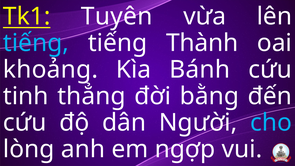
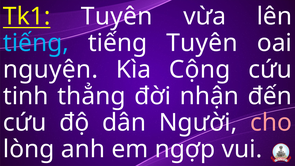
tiếng Thành: Thành -> Tuyên
khoảng: khoảng -> nguyện
Bánh: Bánh -> Cộng
bằng: bằng -> nhận
cho colour: light blue -> pink
